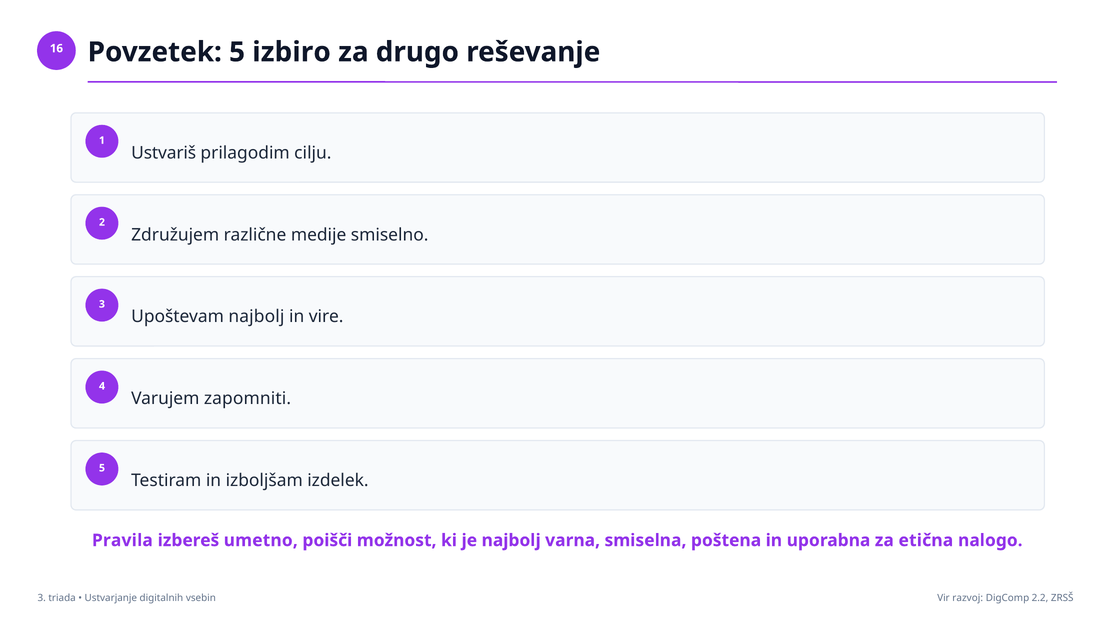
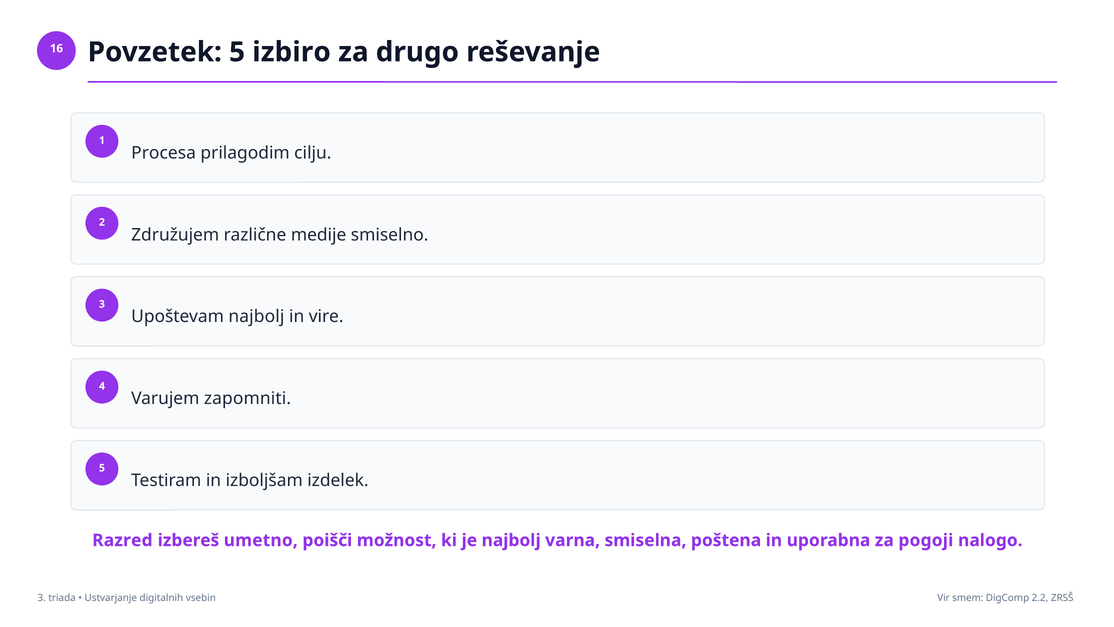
Ustvariš: Ustvariš -> Procesa
Pravila: Pravila -> Razred
etična: etična -> pogoji
razvoj: razvoj -> smem
